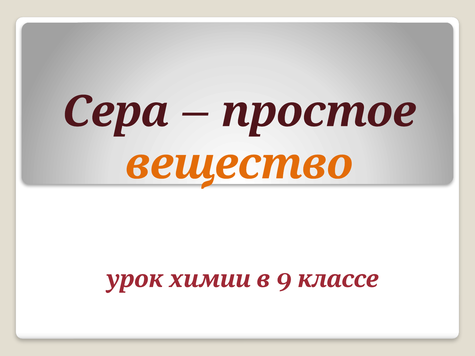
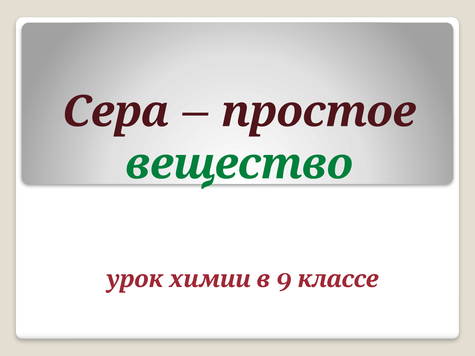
вещество colour: orange -> green
